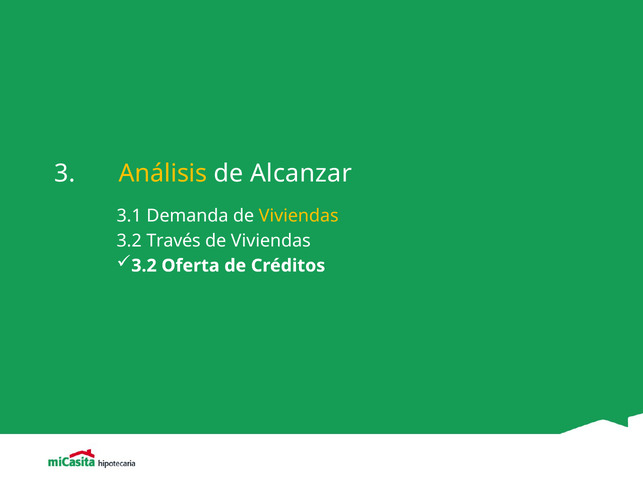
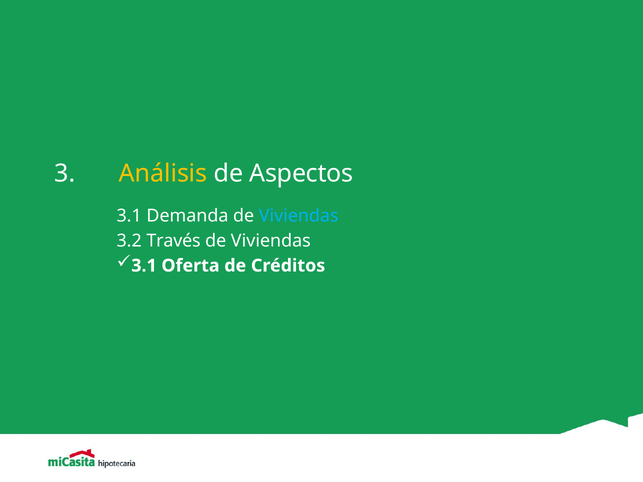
Alcanzar: Alcanzar -> Aspectos
Viviendas at (299, 216) colour: yellow -> light blue
3.2 at (144, 266): 3.2 -> 3.1
